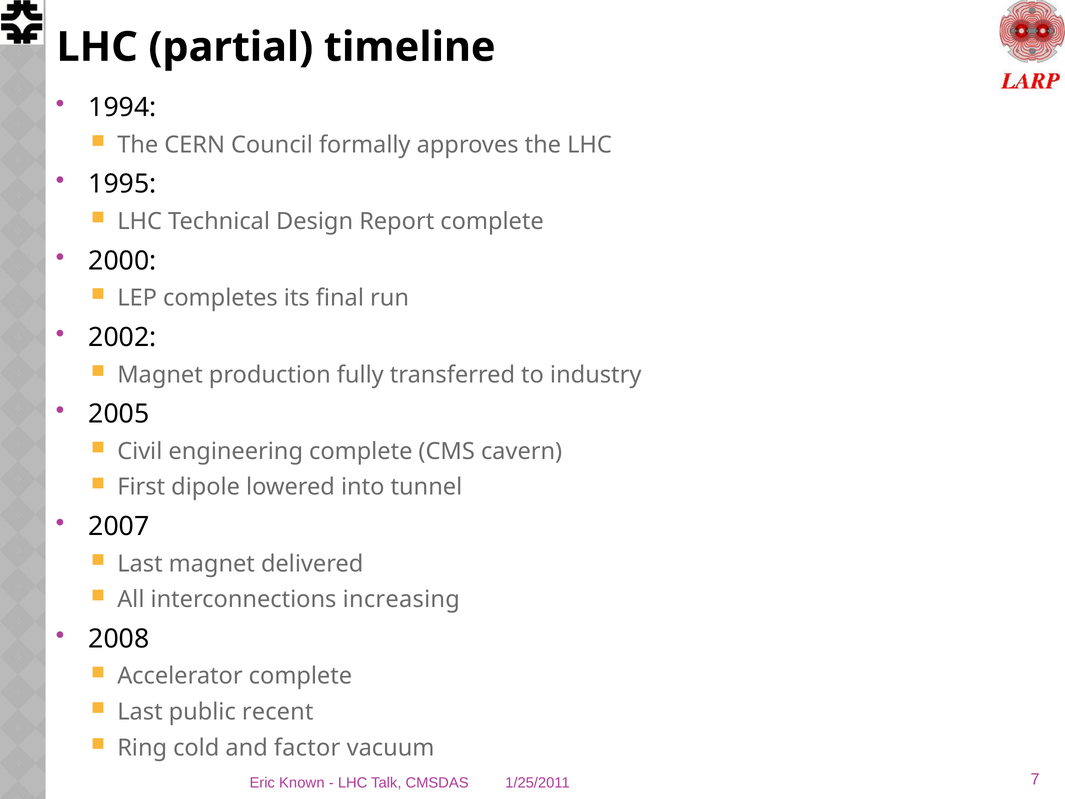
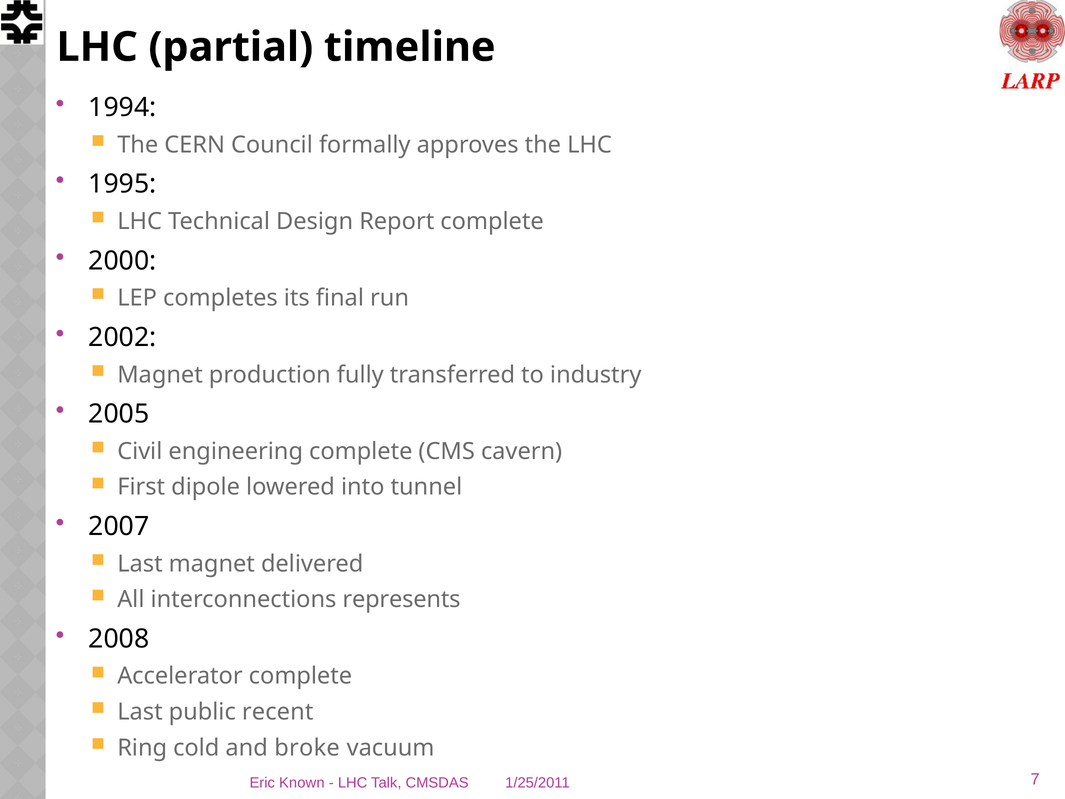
increasing: increasing -> represents
factor: factor -> broke
